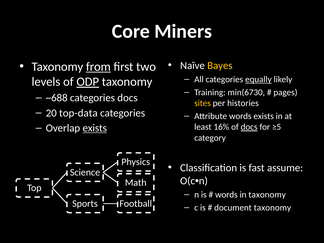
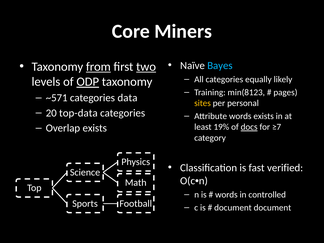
Bayes colour: yellow -> light blue
two underline: none -> present
equally underline: present -> none
min(6730: min(6730 -> min(8123
~688: ~688 -> ~571
categories docs: docs -> data
histories: histories -> personal
exists at (95, 128) underline: present -> none
16%: 16% -> 19%
≥5: ≥5 -> ≥7
assume: assume -> verified
in taxonomy: taxonomy -> controlled
document taxonomy: taxonomy -> document
